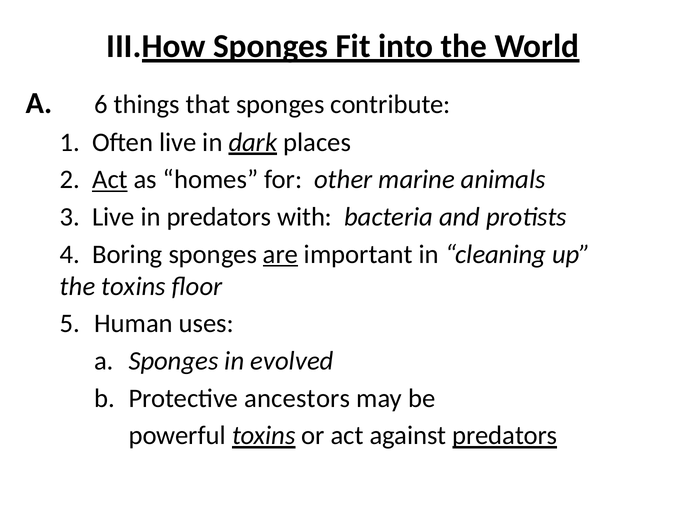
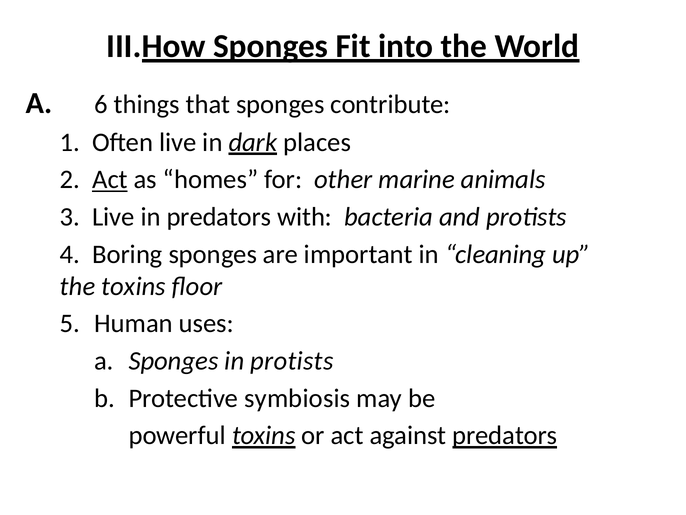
are underline: present -> none
in evolved: evolved -> protists
ancestors: ancestors -> symbiosis
